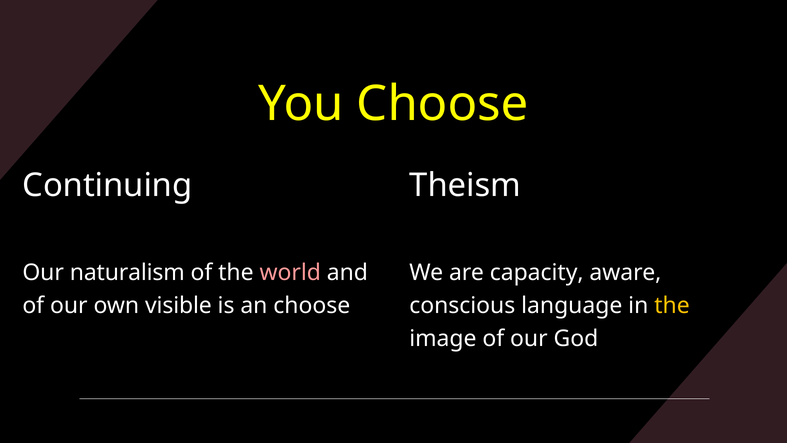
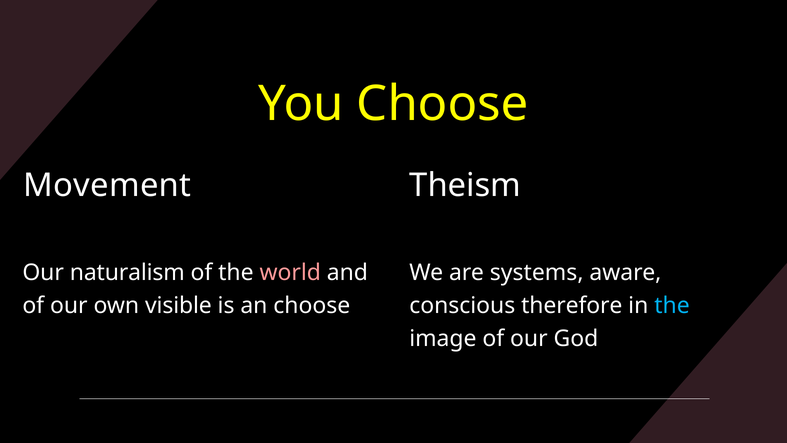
Continuing: Continuing -> Movement
capacity: capacity -> systems
language: language -> therefore
the at (672, 306) colour: yellow -> light blue
